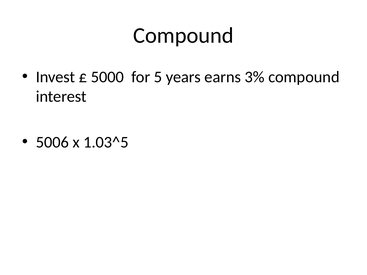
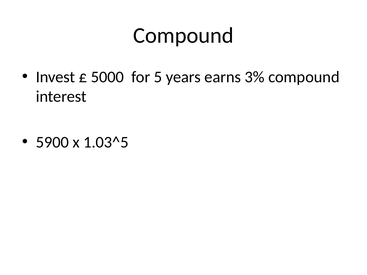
5006: 5006 -> 5900
